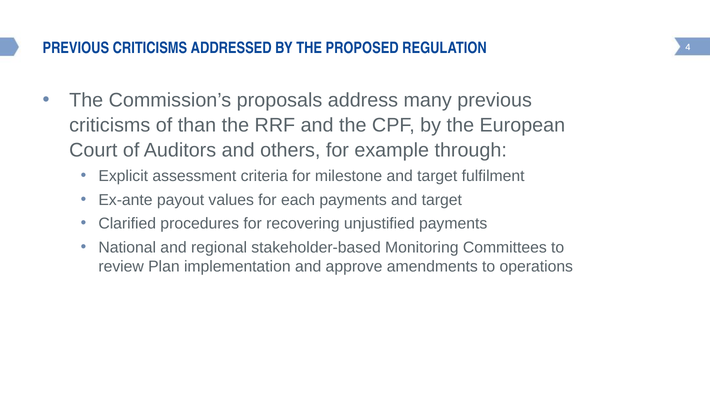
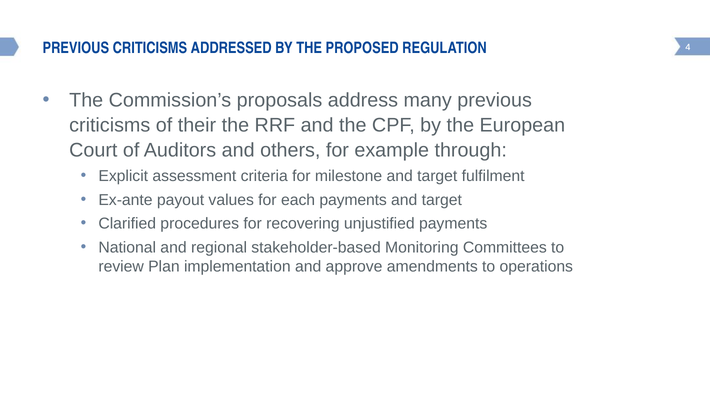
than: than -> their
